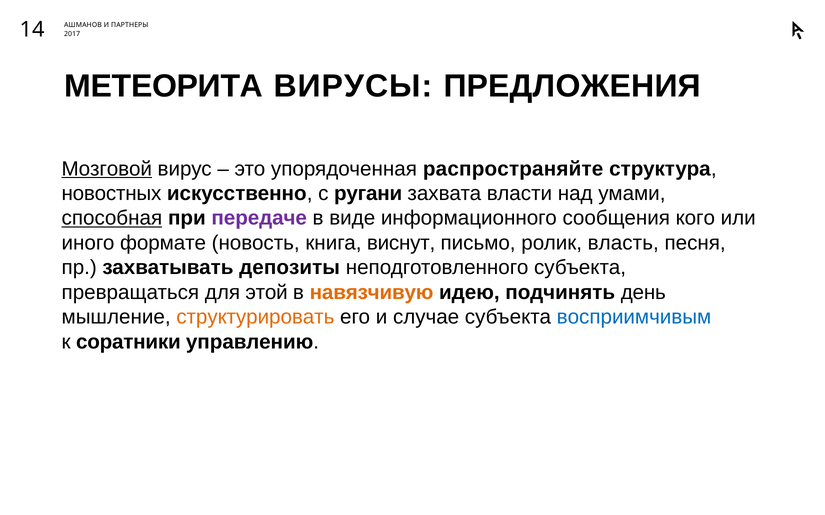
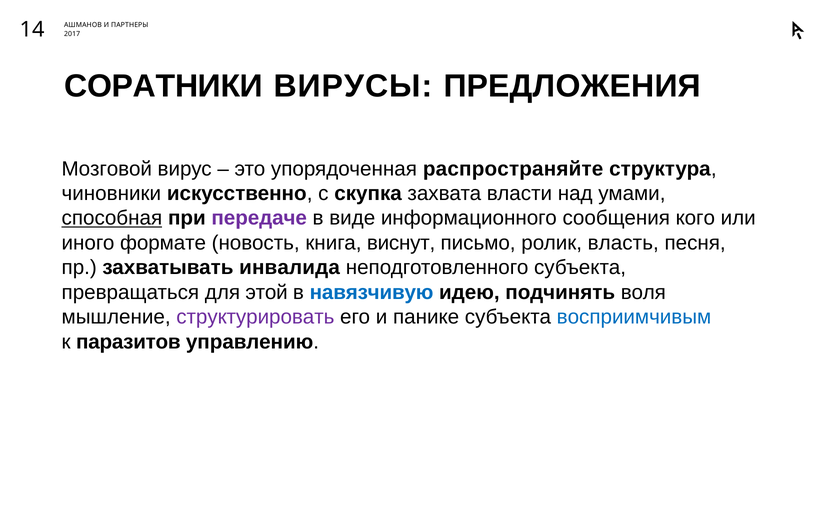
МЕТЕОРИТА: МЕТЕОРИТА -> СОРАТНИКИ
Мозговой underline: present -> none
новостных: новостных -> чиновники
ругани: ругани -> скупка
депозиты: депозиты -> инвалида
навязчивую colour: orange -> blue
день: день -> воля
структурировать colour: orange -> purple
случае: случае -> панике
соратники: соратники -> паразитов
